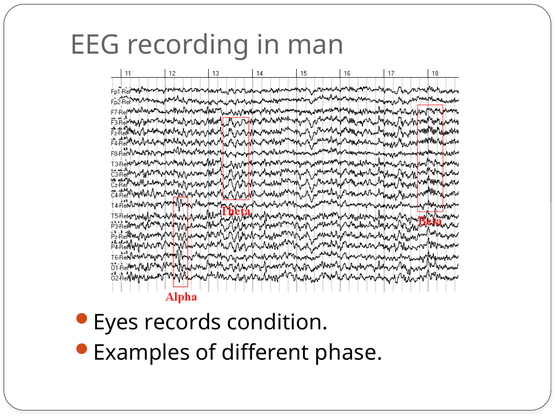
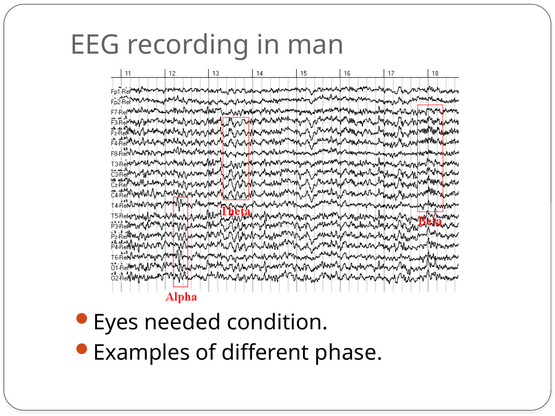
records: records -> needed
